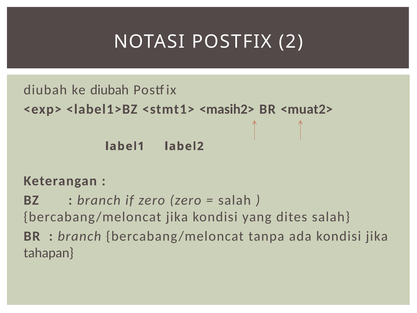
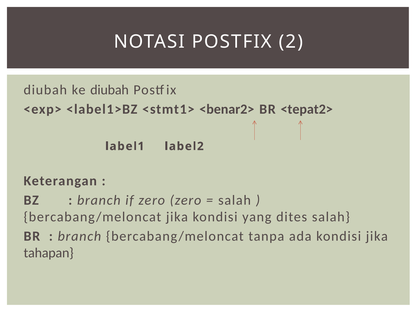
<masih2>: <masih2> -> <benar2>
<muat2>: <muat2> -> <tepat2>
